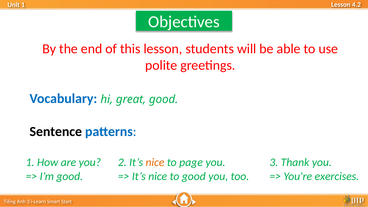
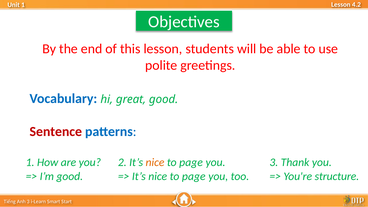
Sentence colour: black -> red
good at (194, 176): good -> page
exercises: exercises -> structure
